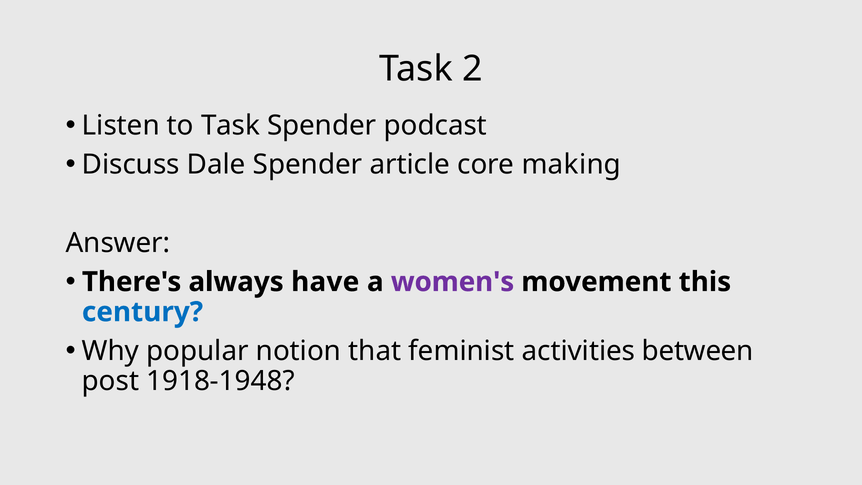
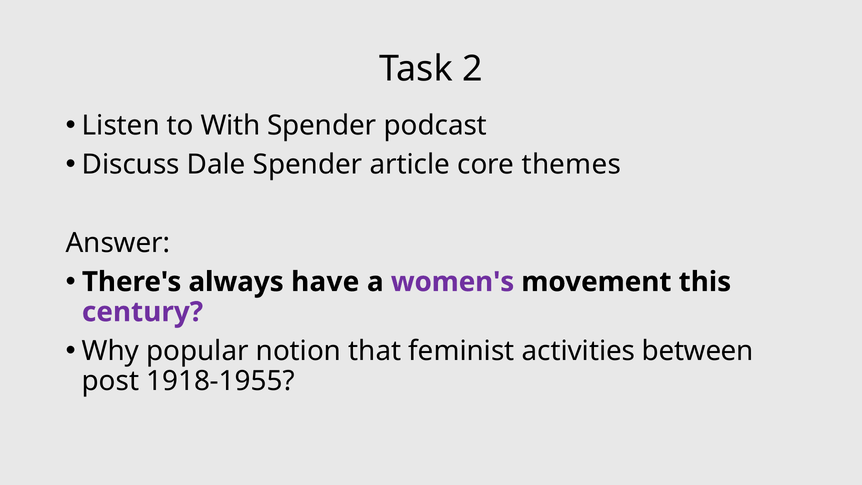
to Task: Task -> With
making: making -> themes
century colour: blue -> purple
1918-1948: 1918-1948 -> 1918-1955
